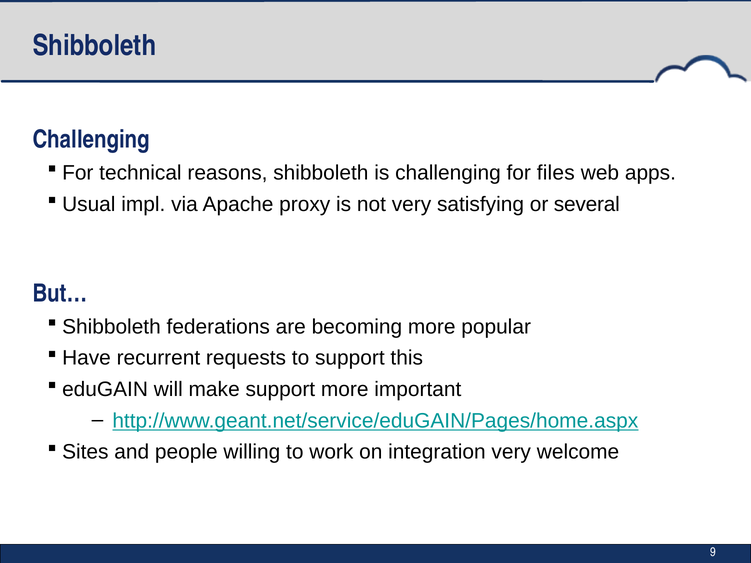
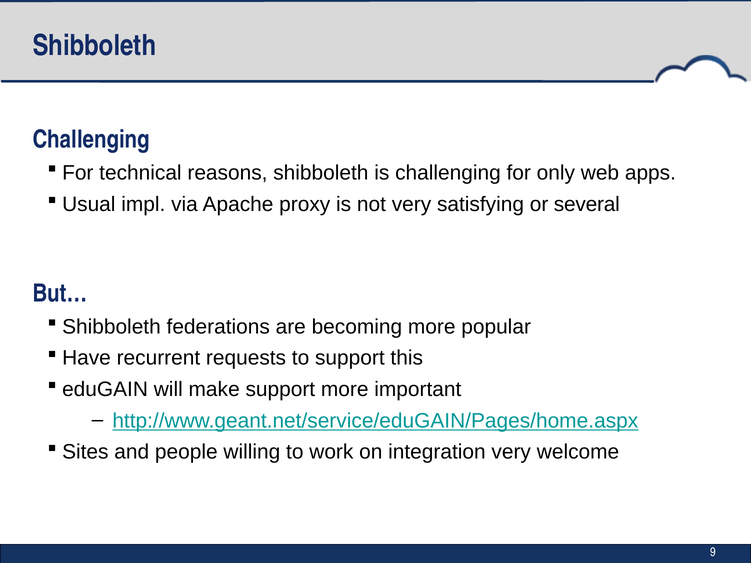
files: files -> only
